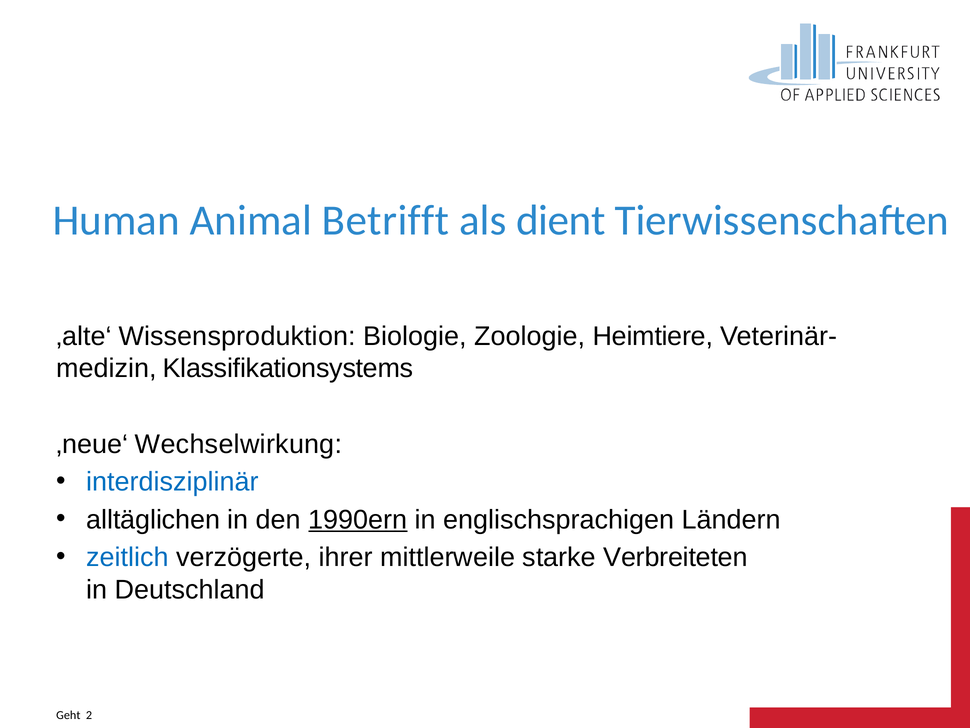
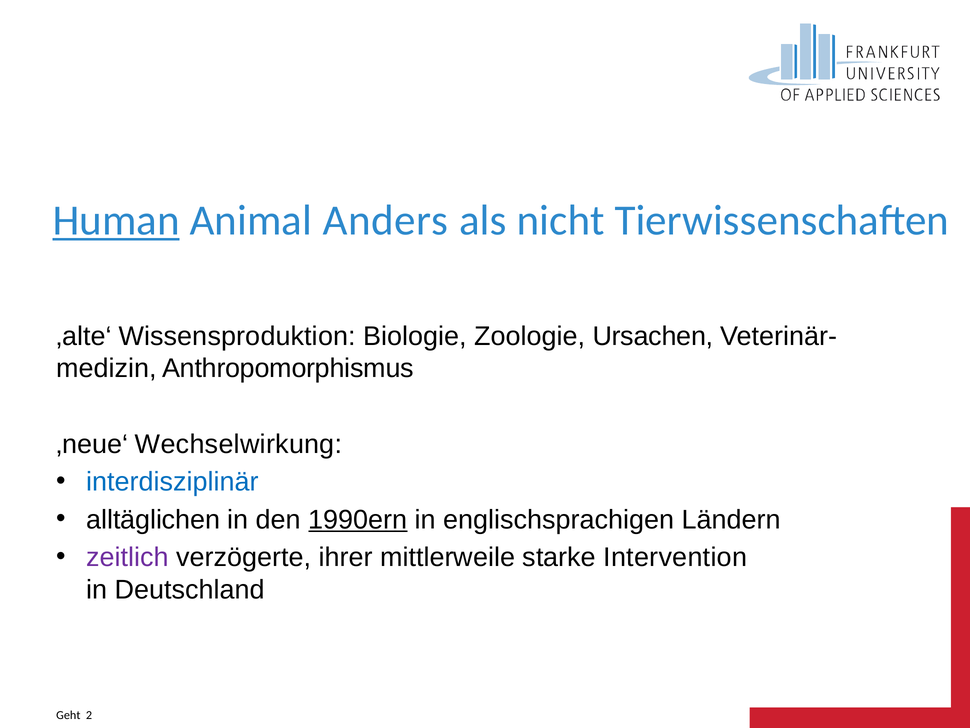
Human underline: none -> present
Betrifft: Betrifft -> Anders
dient: dient -> nicht
Heimtiere: Heimtiere -> Ursachen
Klassifikationsystems: Klassifikationsystems -> Anthropomorphismus
zeitlich colour: blue -> purple
Verbreiteten: Verbreiteten -> Intervention
